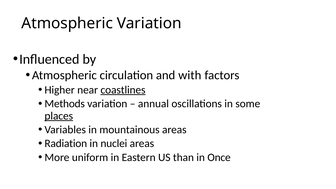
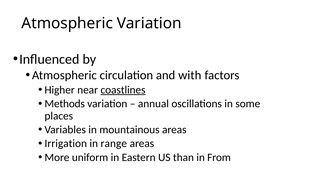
places underline: present -> none
Radiation: Radiation -> Irrigation
nuclei: nuclei -> range
Once: Once -> From
